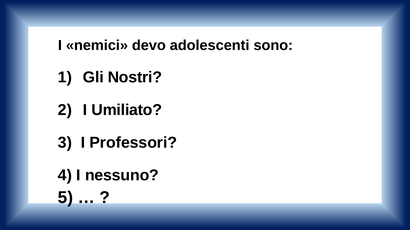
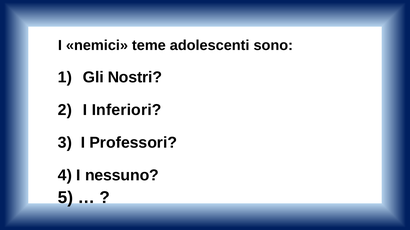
devo: devo -> teme
Umiliato: Umiliato -> Inferiori
